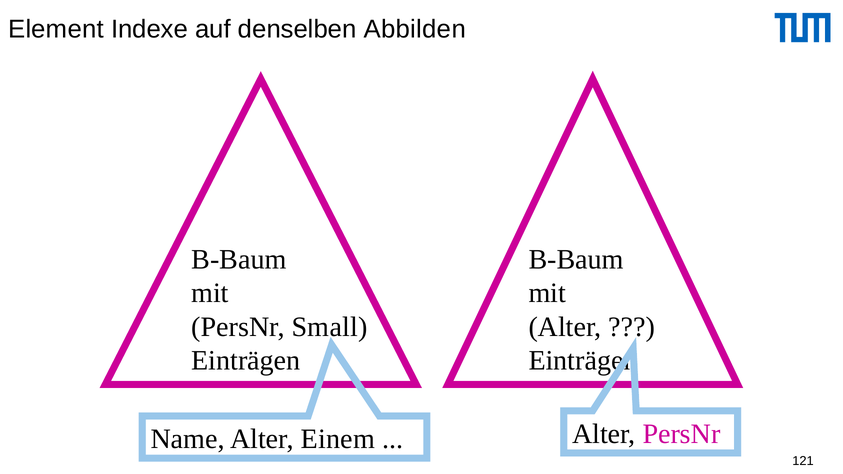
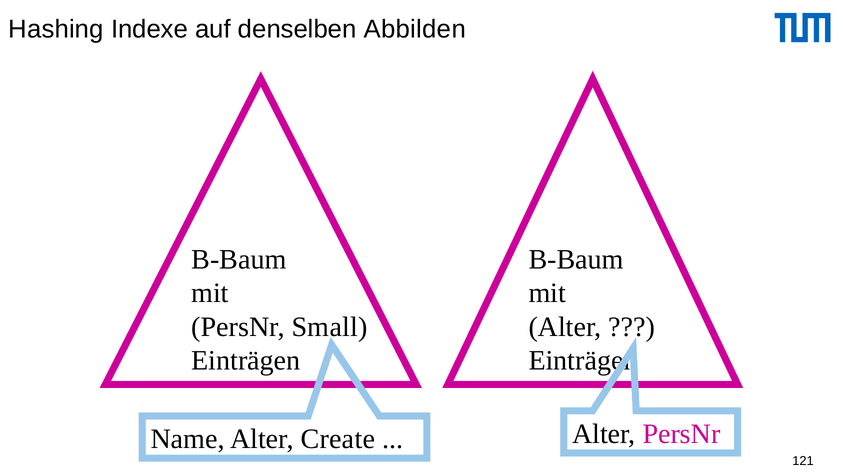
Element: Element -> Hashing
Einem: Einem -> Create
